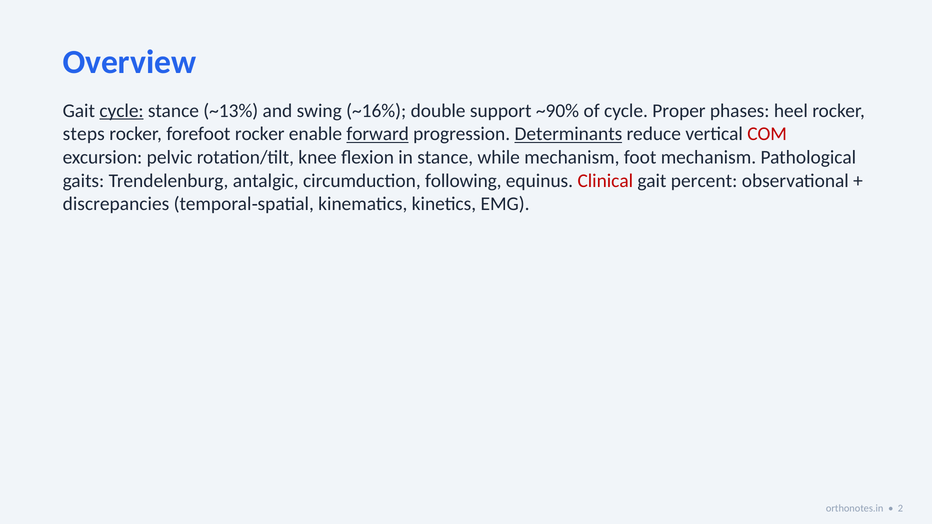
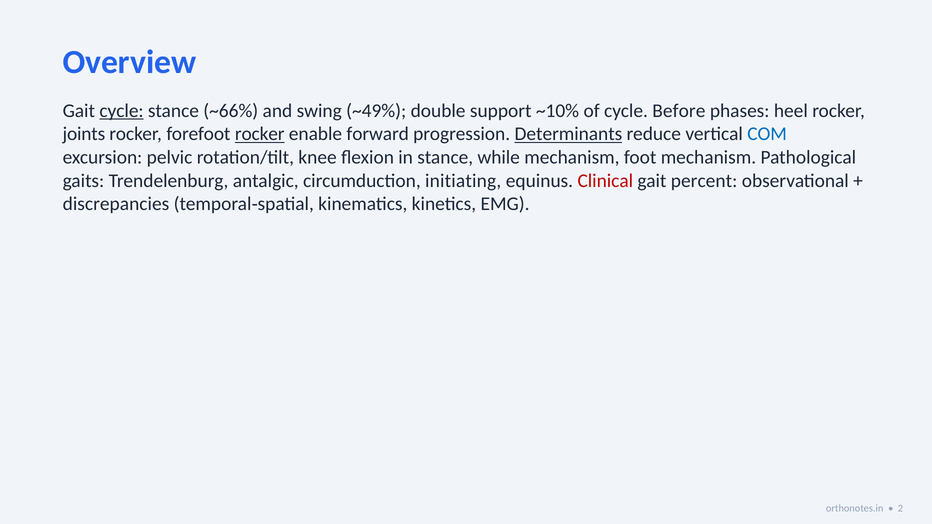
~13%: ~13% -> ~66%
~16%: ~16% -> ~49%
~90%: ~90% -> ~10%
Proper: Proper -> Before
steps: steps -> joints
rocker at (260, 134) underline: none -> present
forward underline: present -> none
COM colour: red -> blue
following: following -> initiating
